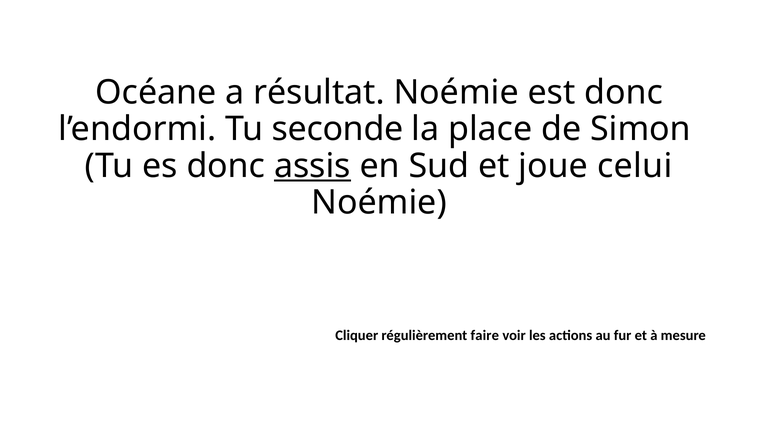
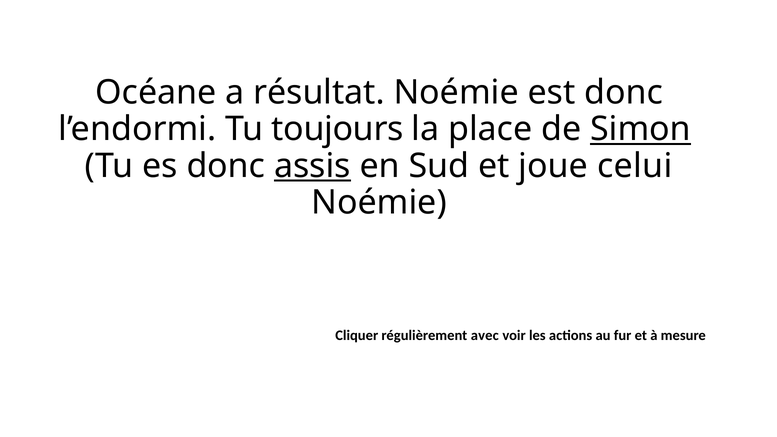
seconde: seconde -> toujours
Simon underline: none -> present
faire: faire -> avec
